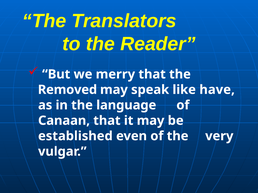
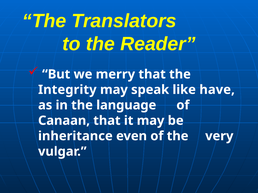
Removed: Removed -> Integrity
established: established -> inheritance
